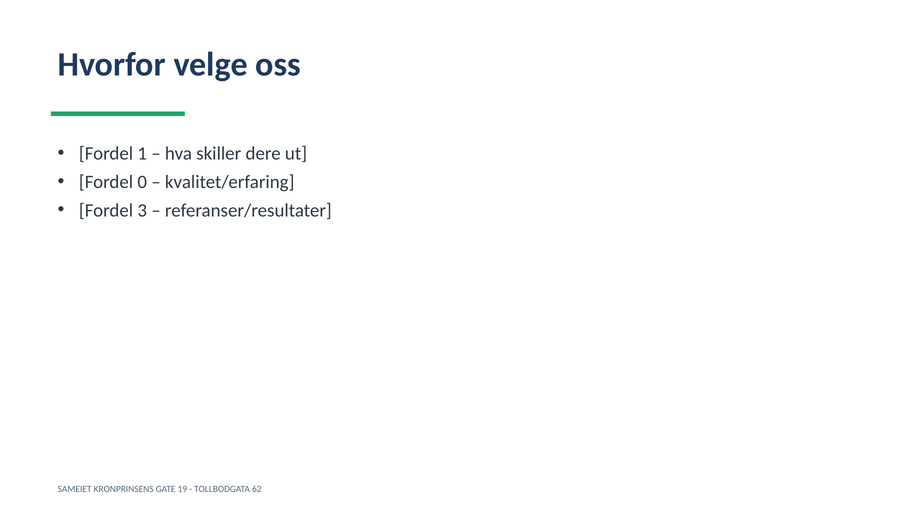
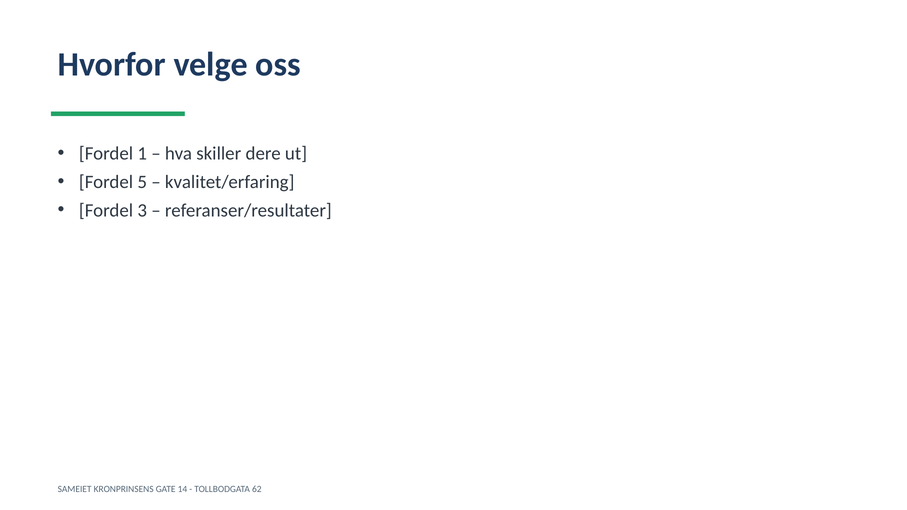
0: 0 -> 5
19: 19 -> 14
